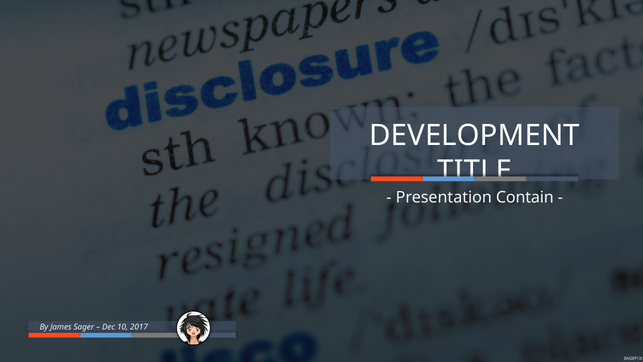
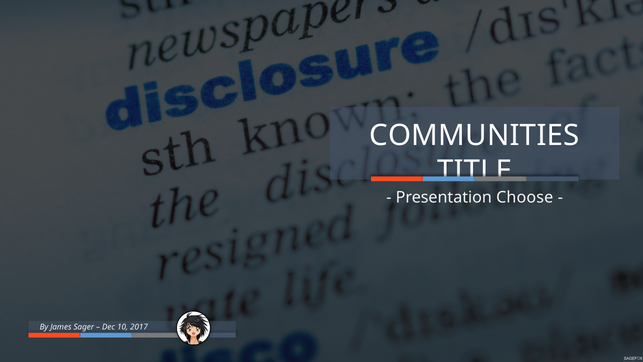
DEVELOPMENT: DEVELOPMENT -> COMMUNITIES
Contain: Contain -> Choose
